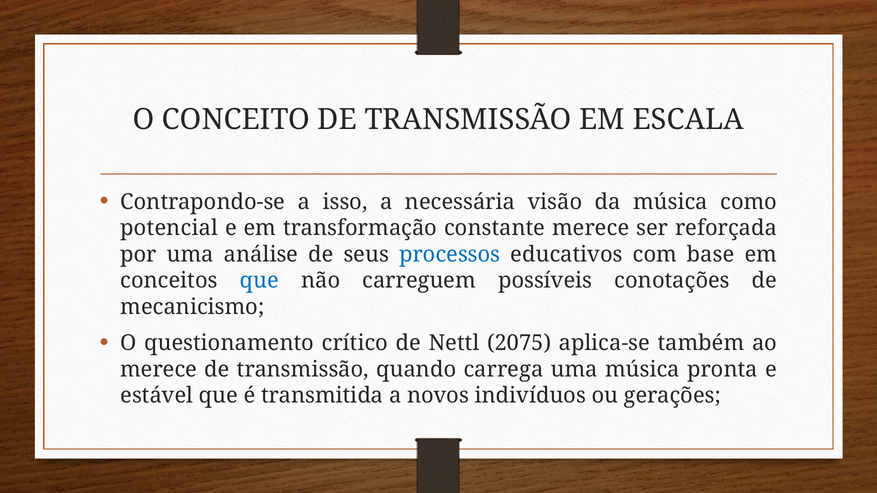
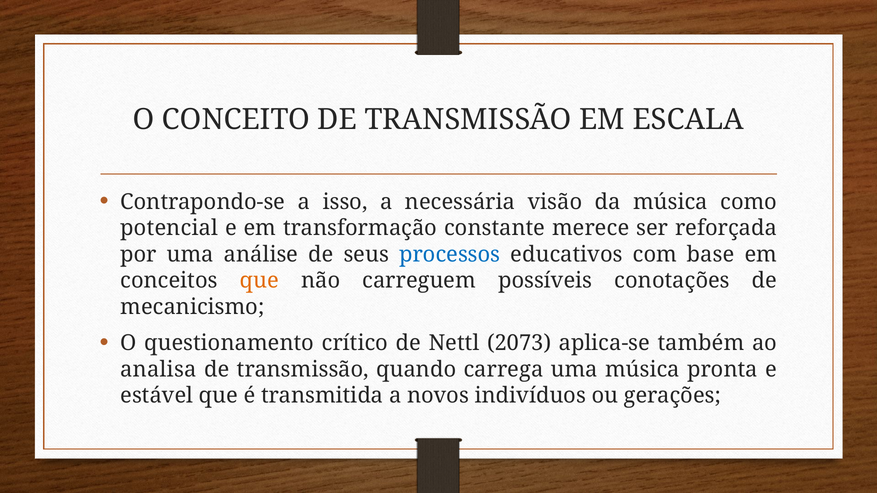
que at (259, 281) colour: blue -> orange
2075: 2075 -> 2073
merece at (159, 370): merece -> analisa
